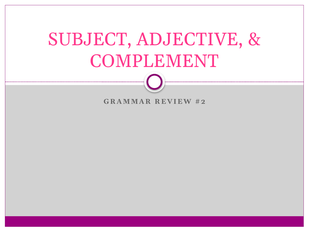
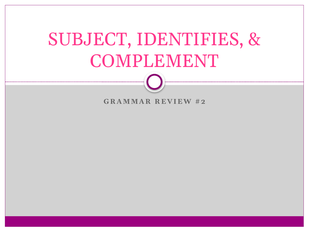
ADJECTIVE: ADJECTIVE -> IDENTIFIES
